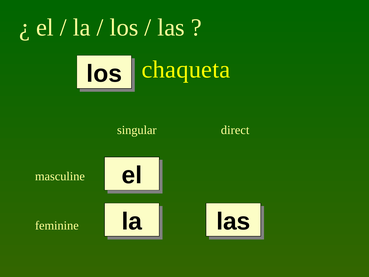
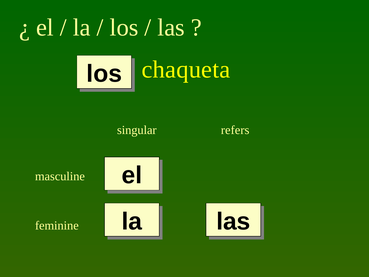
direct: direct -> refers
